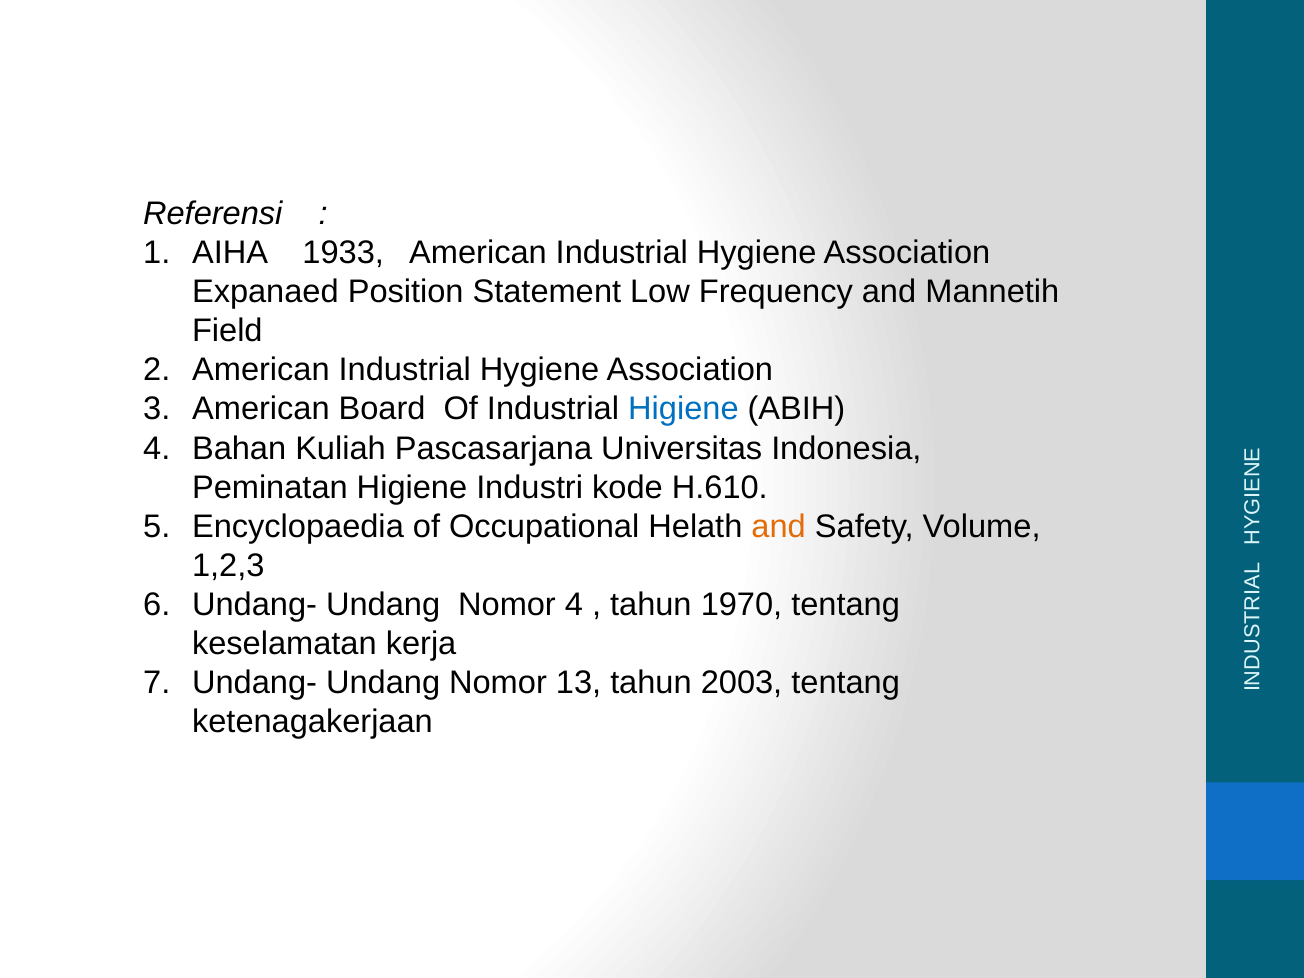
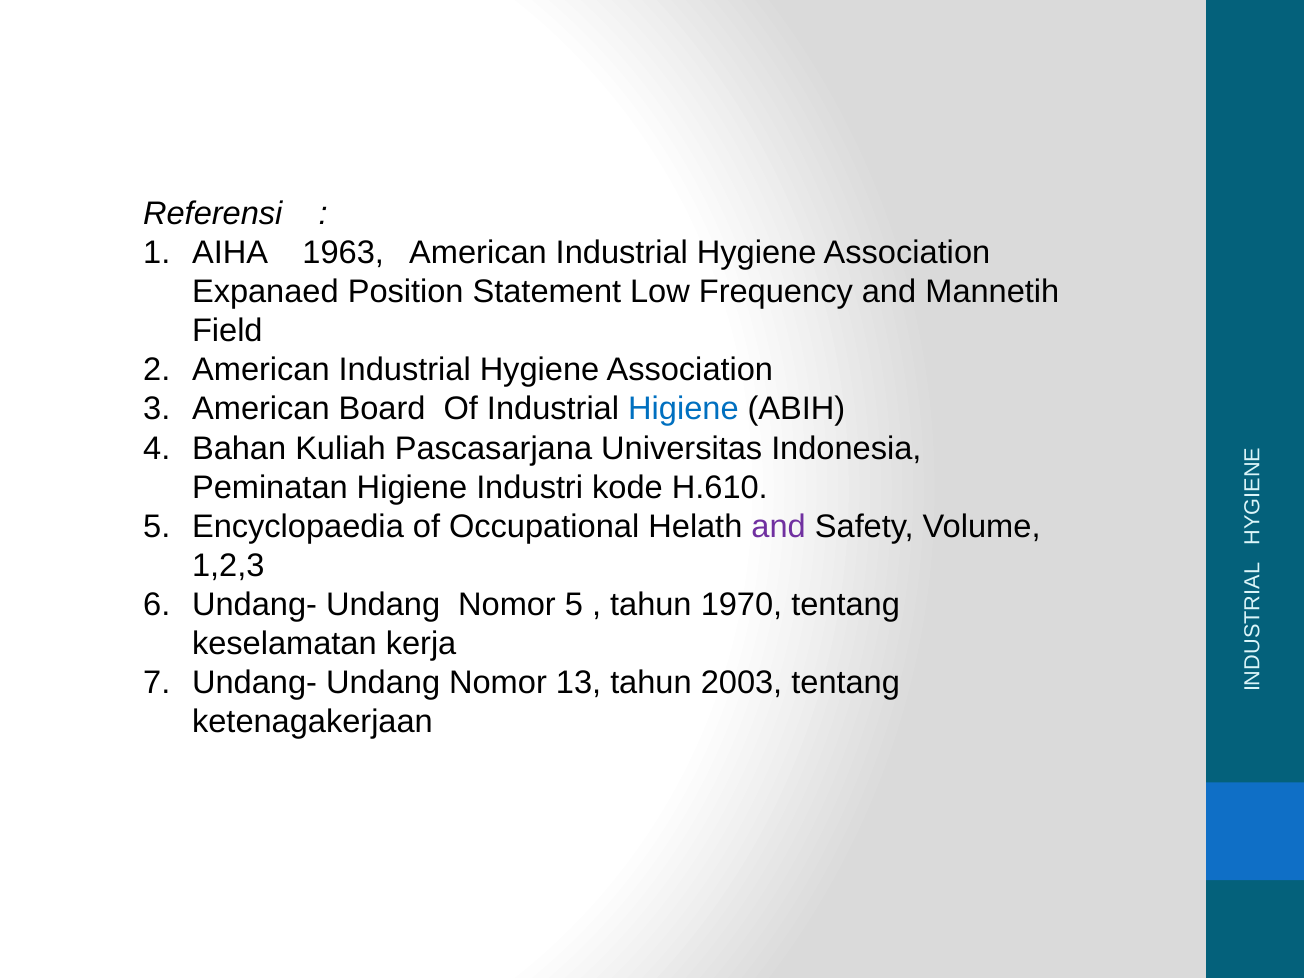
1933: 1933 -> 1963
and at (779, 527) colour: orange -> purple
Nomor 4: 4 -> 5
